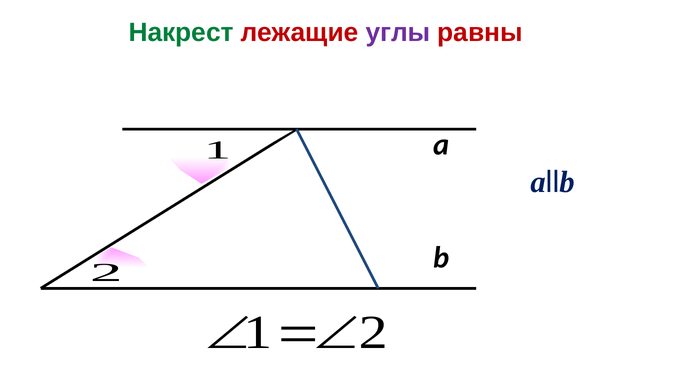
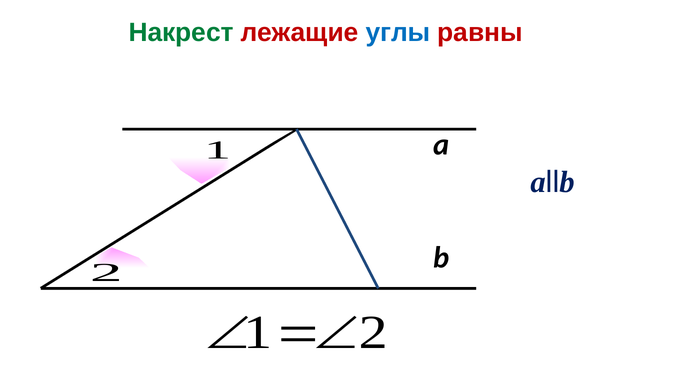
углы colour: purple -> blue
